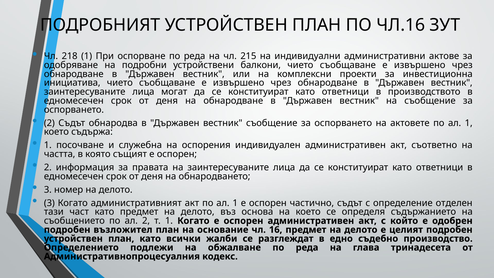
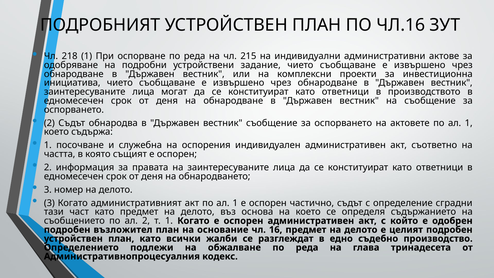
балкони: балкони -> задание
отделен: отделен -> сградни
